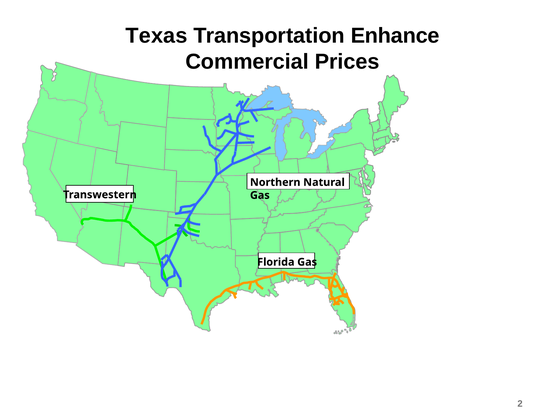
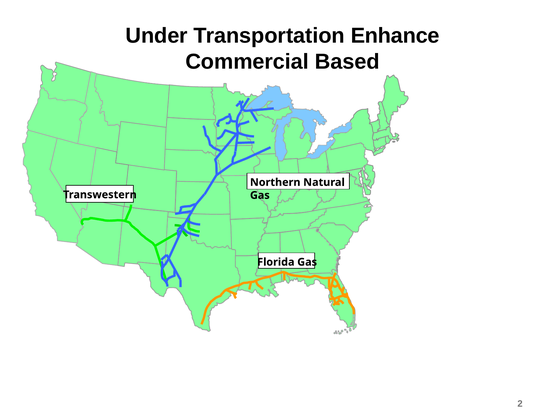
Texas: Texas -> Under
Prices: Prices -> Based
